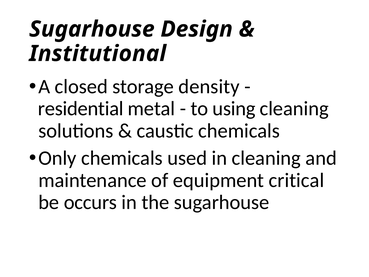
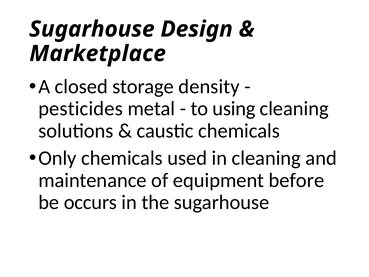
Institutional: Institutional -> Marketplace
residential: residential -> pesticides
critical: critical -> before
